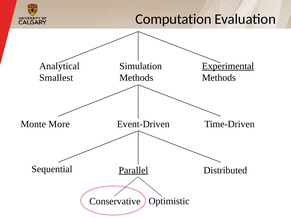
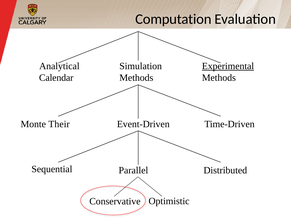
Smallest: Smallest -> Calendar
More: More -> Their
Parallel underline: present -> none
